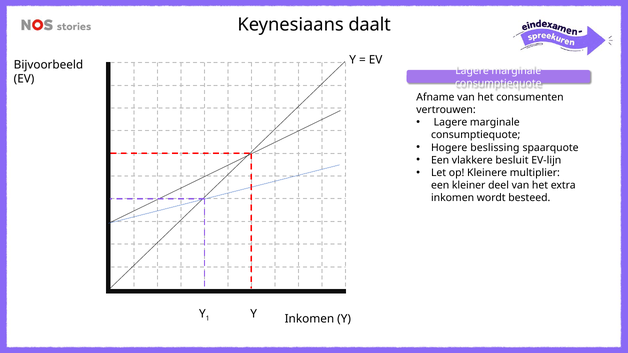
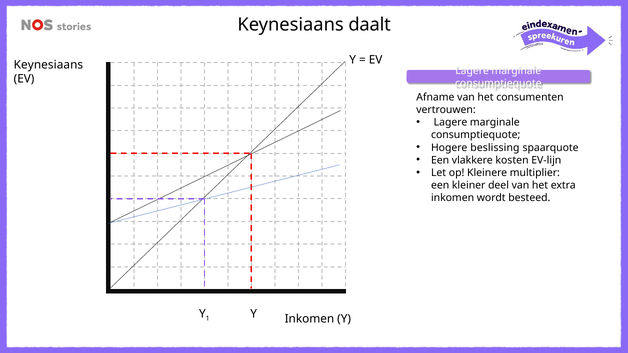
Bijvoorbeeld at (48, 65): Bijvoorbeeld -> Keynesiaans
besluit: besluit -> kosten
